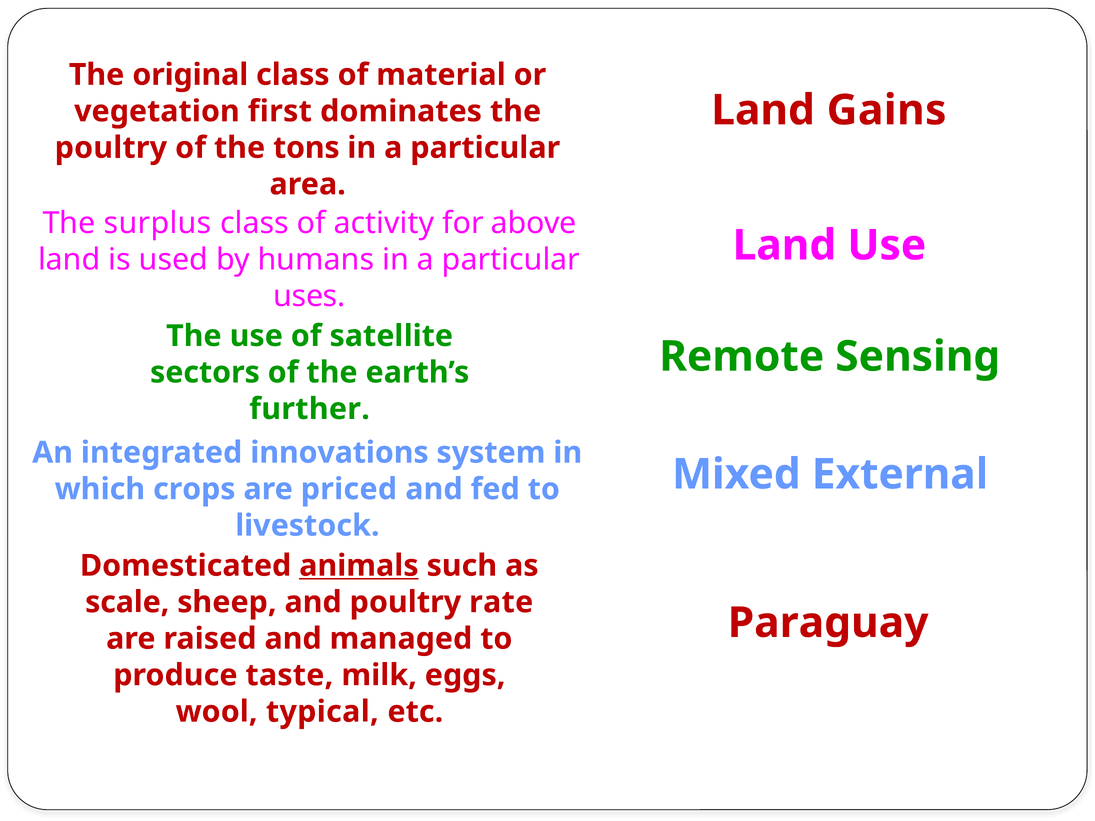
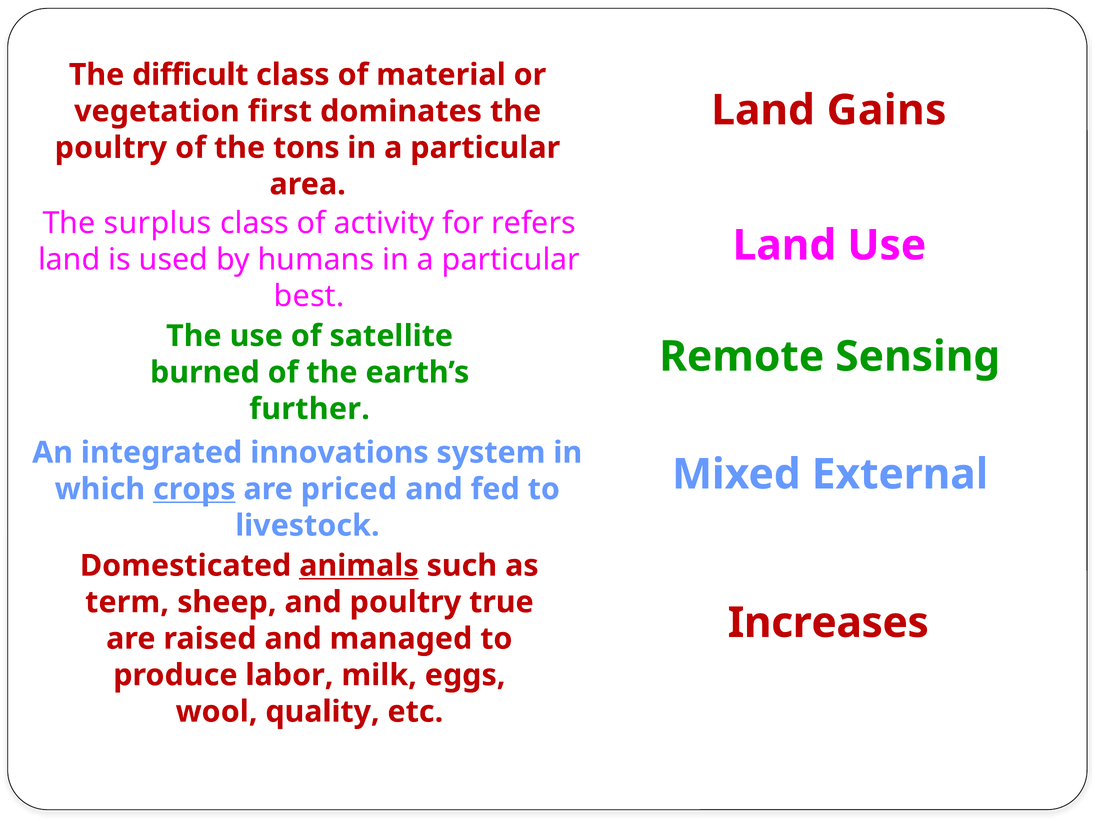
original: original -> difficult
above: above -> refers
uses: uses -> best
sectors: sectors -> burned
crops underline: none -> present
scale: scale -> term
rate: rate -> true
Paraguay: Paraguay -> Increases
taste: taste -> labor
typical: typical -> quality
